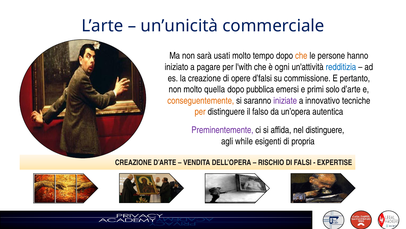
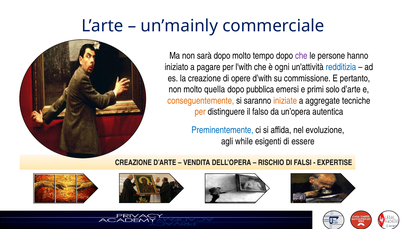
un’unicità: un’unicità -> un’mainly
sarà usati: usati -> dopo
che at (301, 56) colour: orange -> purple
d’falsi: d’falsi -> d’with
iniziate colour: purple -> orange
innovativo: innovativo -> aggregate
Preminentemente colour: purple -> blue
nel distinguere: distinguere -> evoluzione
propria: propria -> essere
